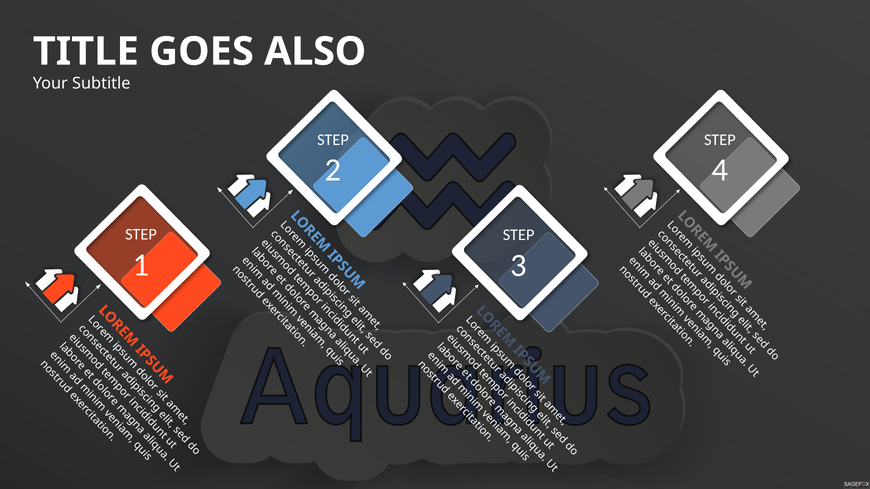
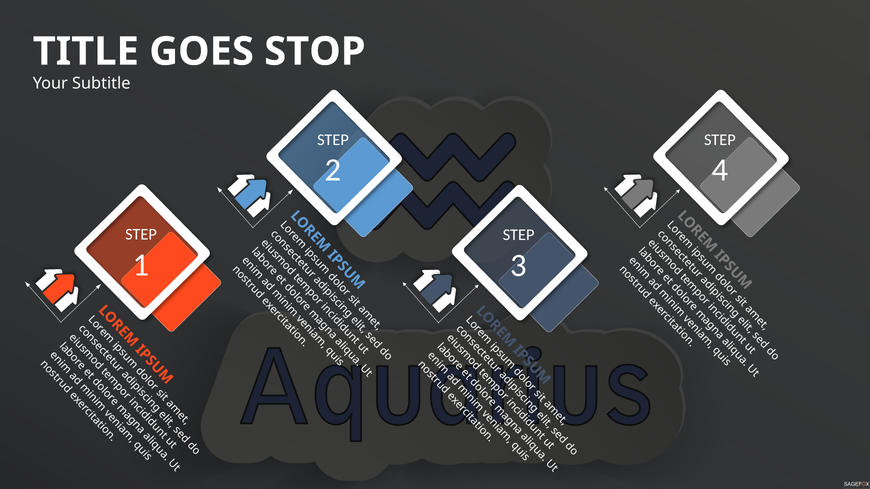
ALSO: ALSO -> STOP
